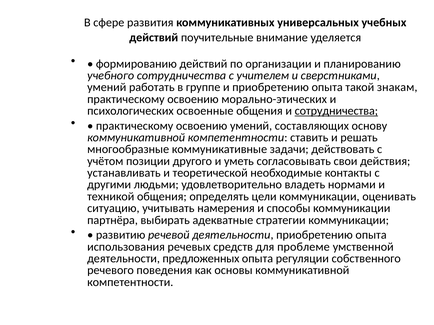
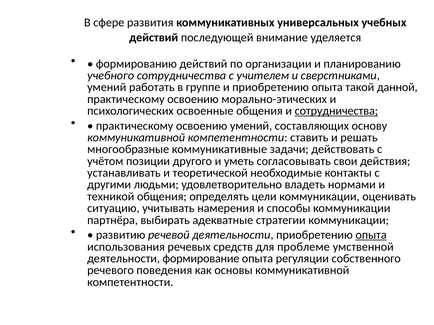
поучительные: поучительные -> последующей
знакам: знакам -> данной
опыта at (371, 235) underline: none -> present
предложенных: предложенных -> формирование
